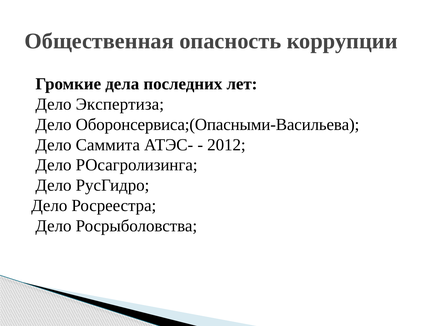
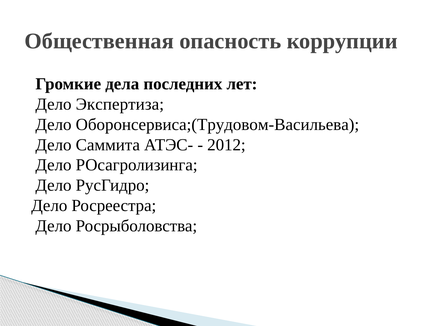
Оборонсервиса;(Опасными-Васильева: Оборонсервиса;(Опасными-Васильева -> Оборонсервиса;(Трудовом-Васильева
